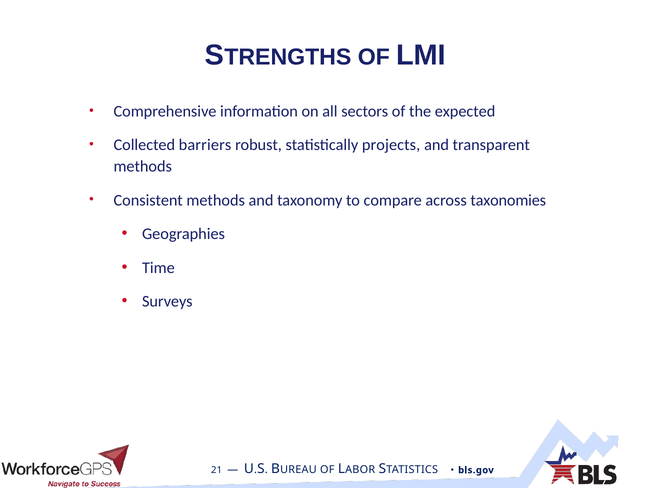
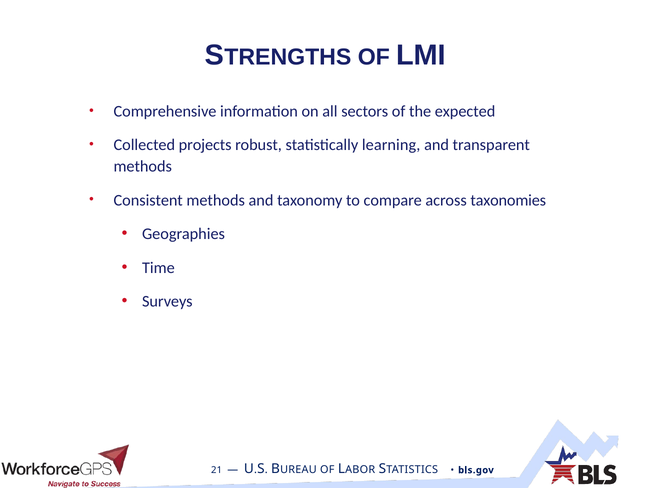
barriers: barriers -> projects
projects: projects -> learning
